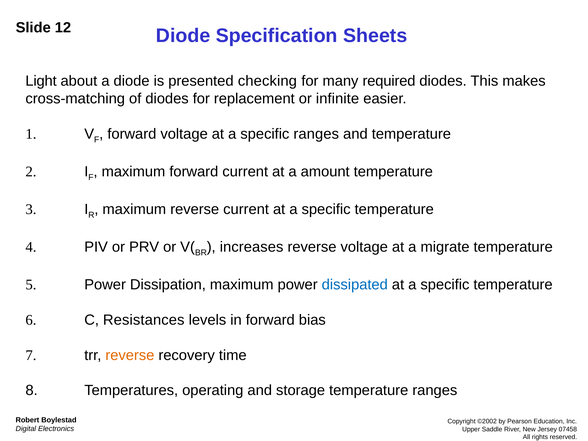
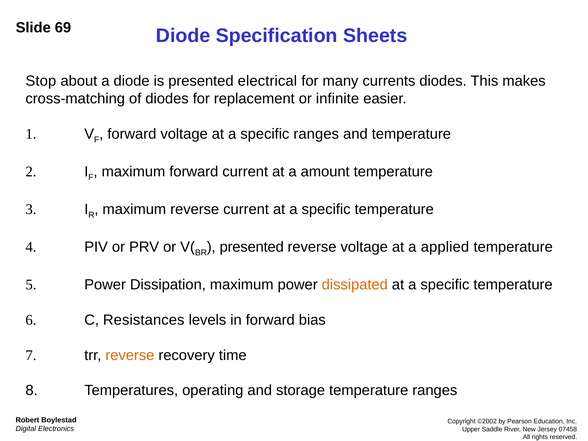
12: 12 -> 69
Light: Light -> Stop
checking: checking -> electrical
required: required -> currents
increases at (252, 247): increases -> presented
migrate: migrate -> applied
dissipated colour: blue -> orange
